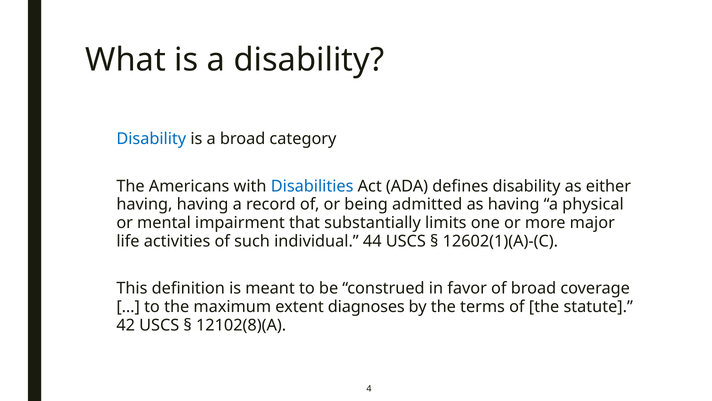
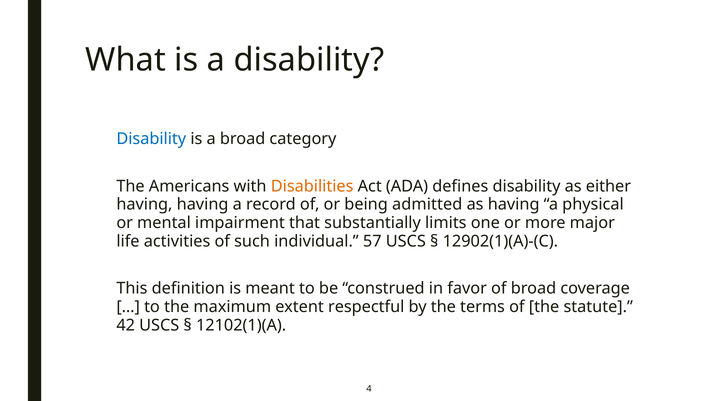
Disabilities colour: blue -> orange
44: 44 -> 57
12602(1)(A)-(C: 12602(1)(A)-(C -> 12902(1)(A)-(C
diagnoses: diagnoses -> respectful
12102(8)(A: 12102(8)(A -> 12102(1)(A
